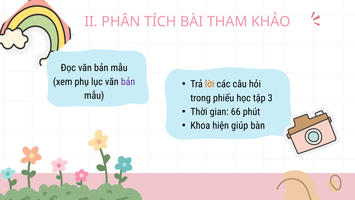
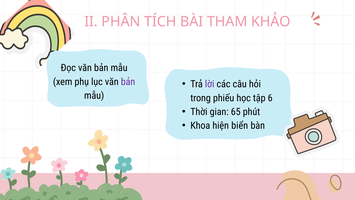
lời colour: orange -> purple
3: 3 -> 6
66: 66 -> 65
giúp: giúp -> biển
